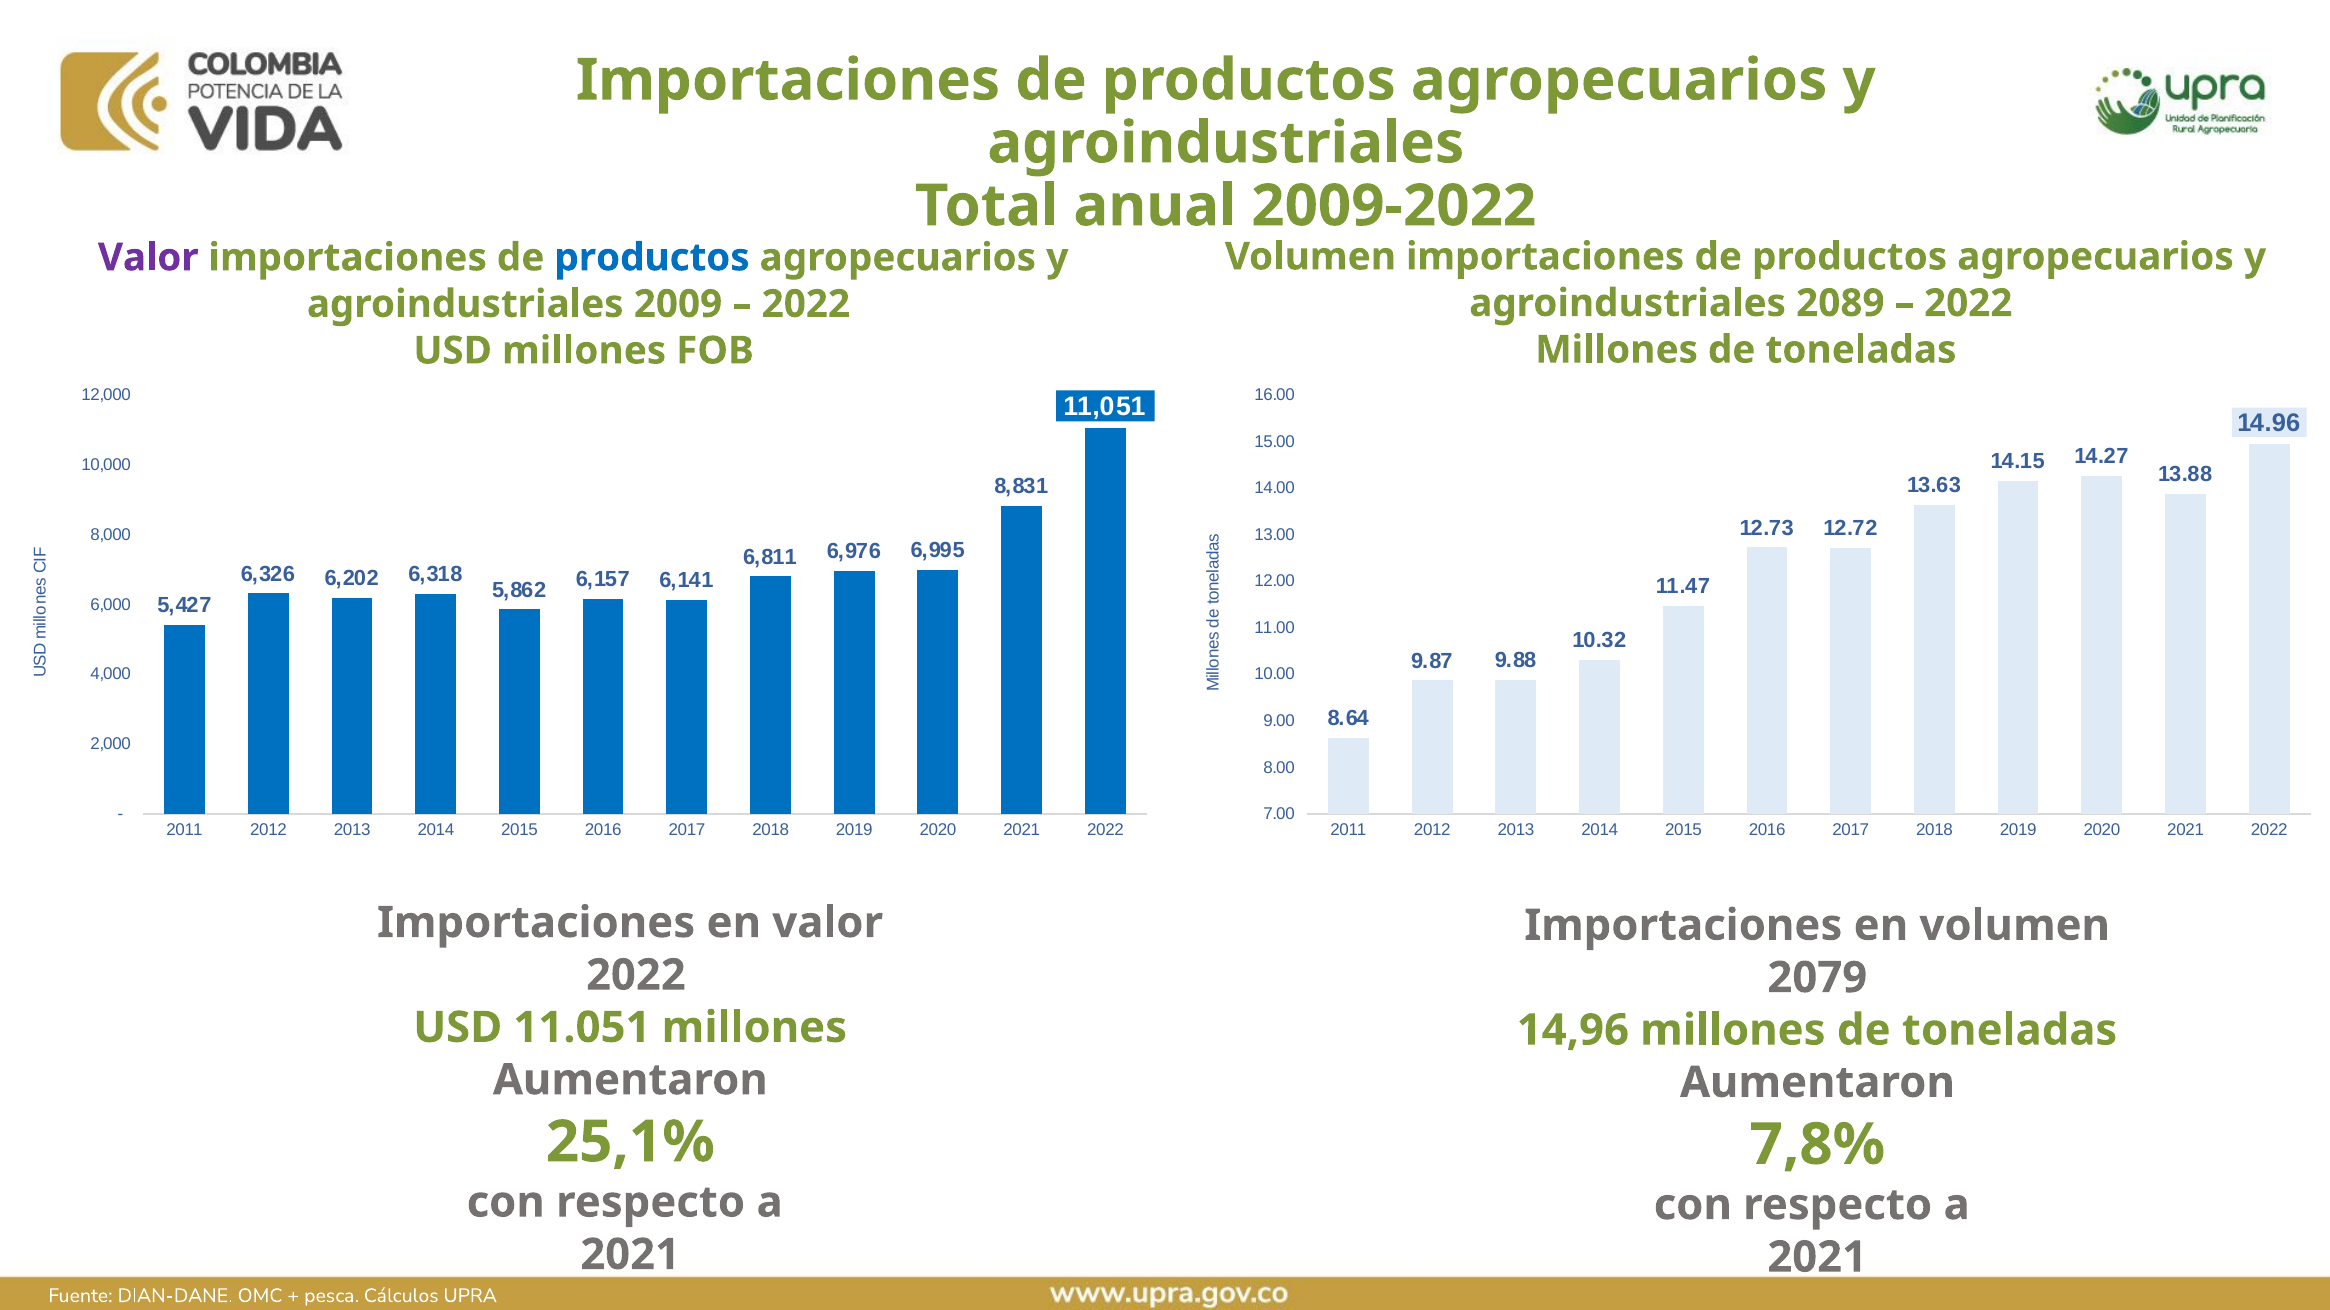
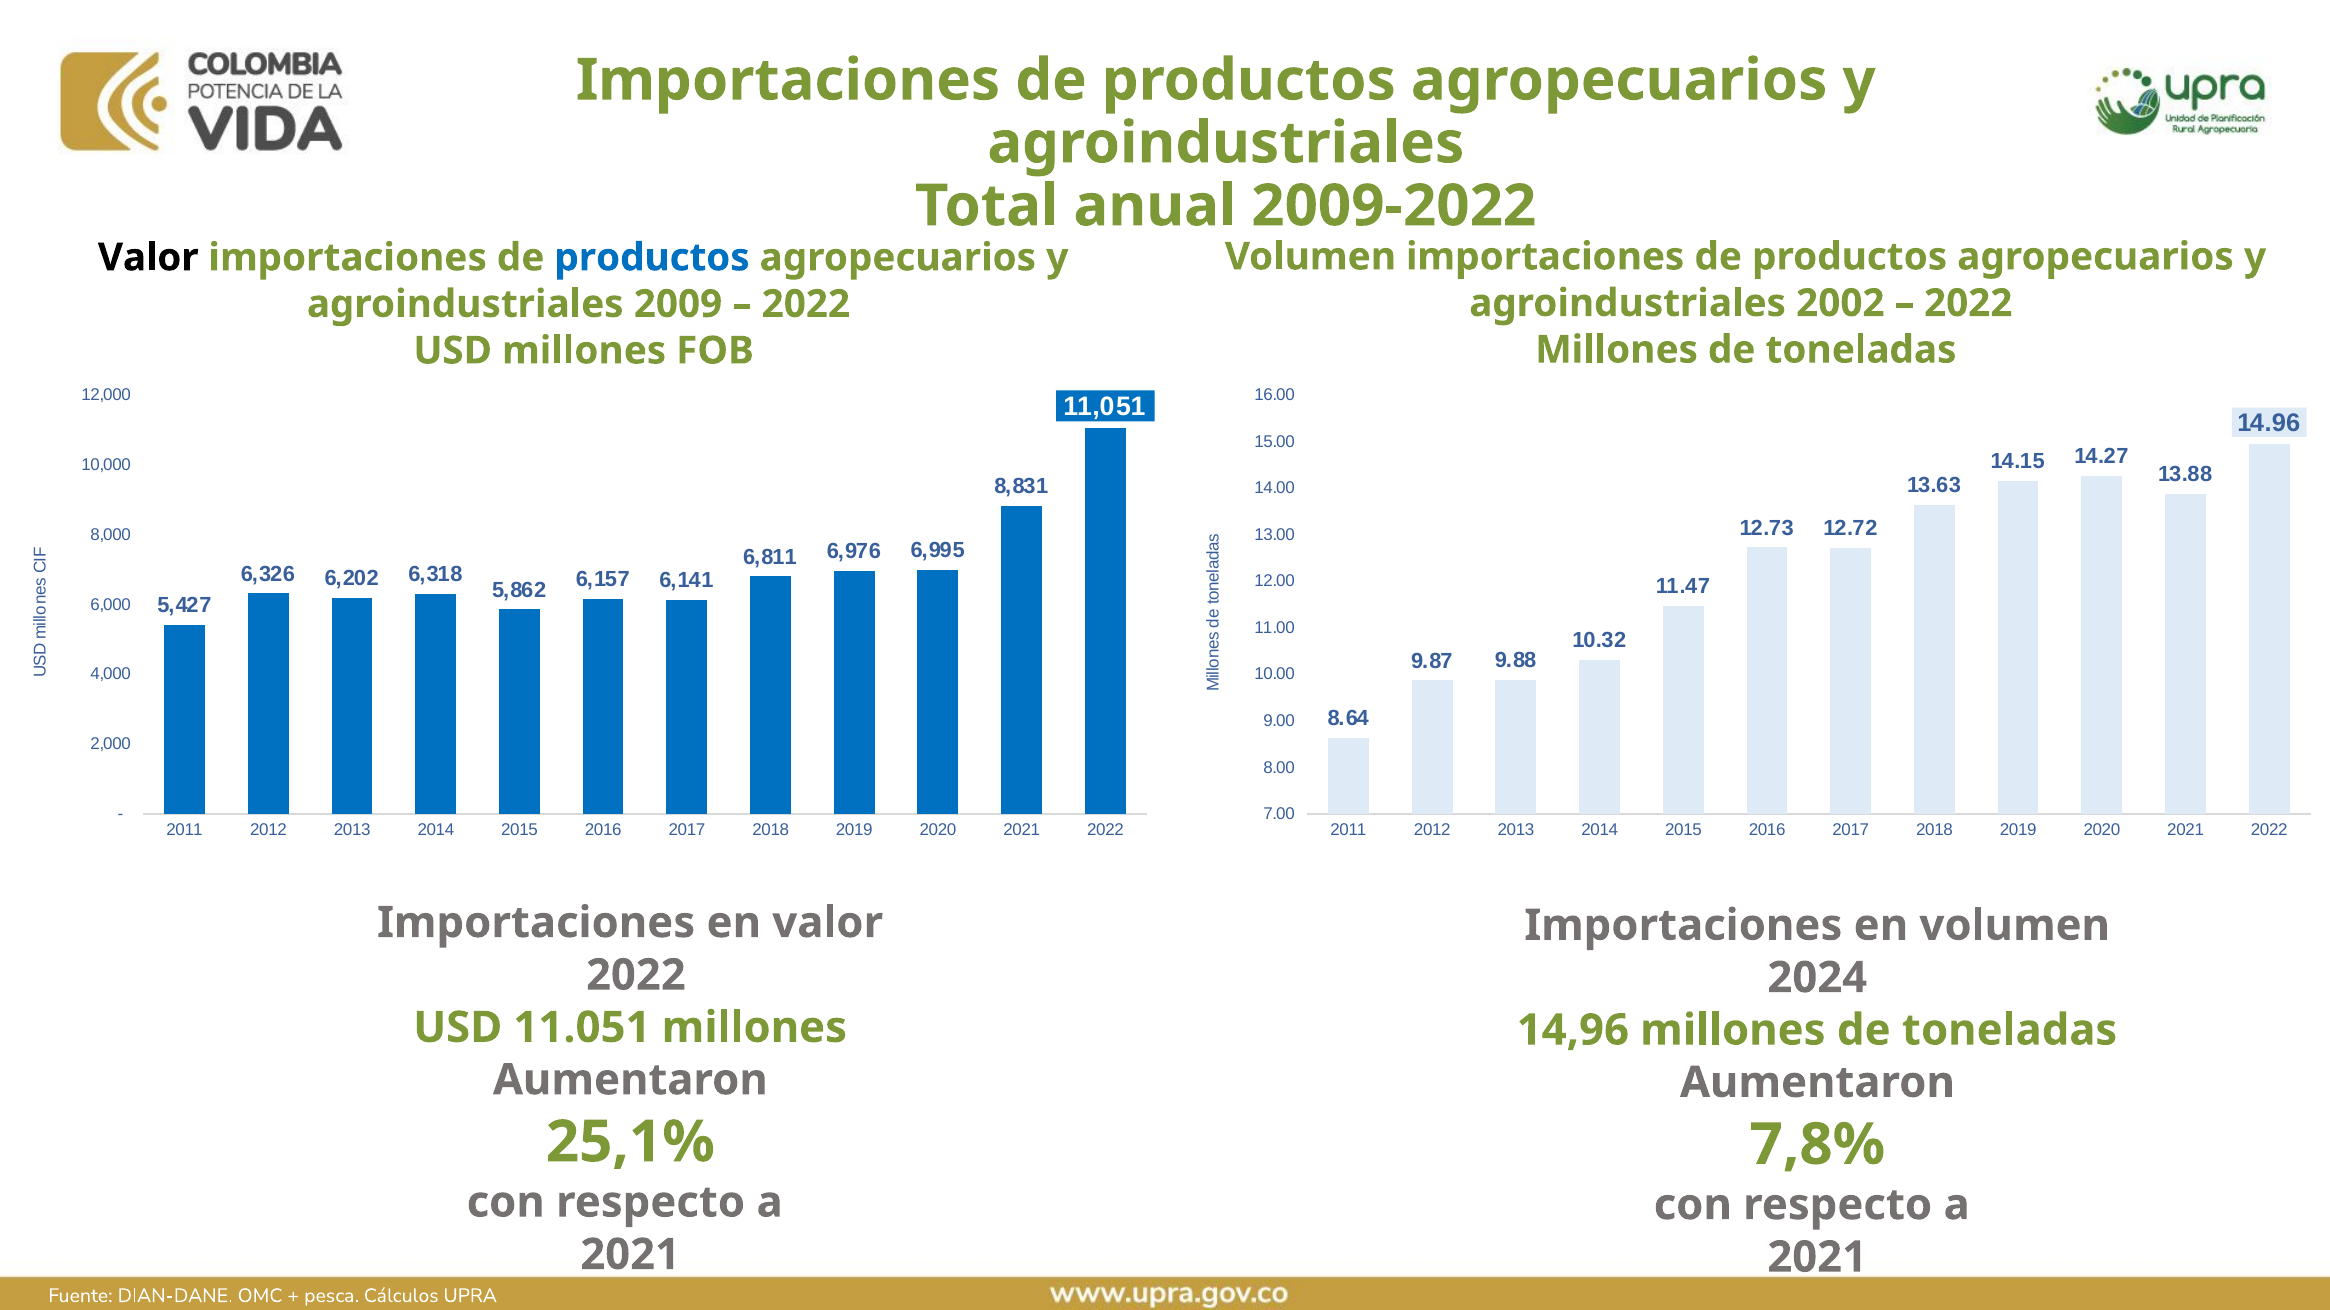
Valor at (148, 258) colour: purple -> black
2089: 2089 -> 2002
2079: 2079 -> 2024
